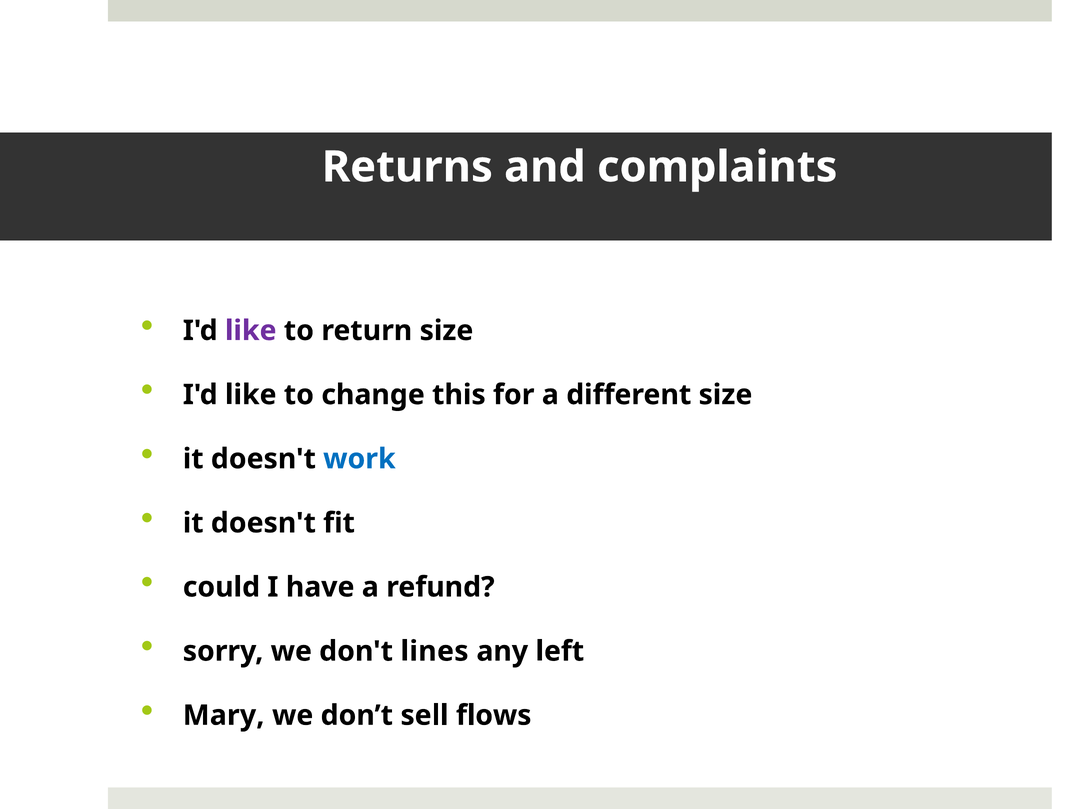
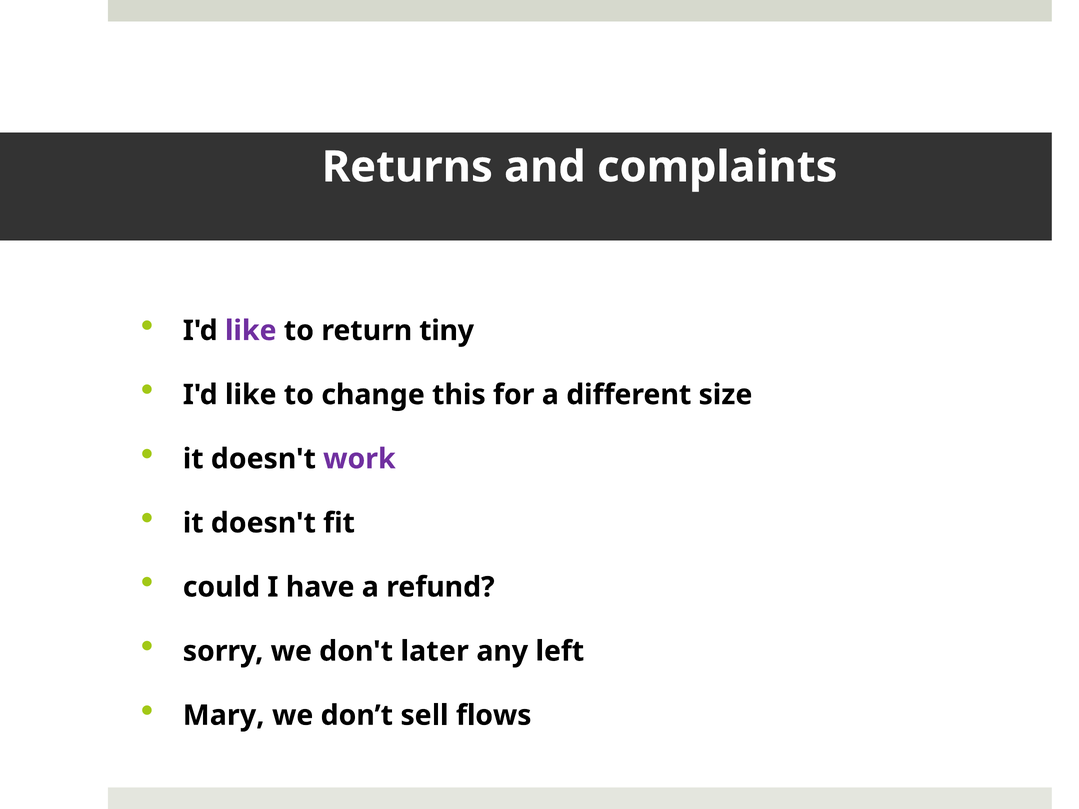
return size: size -> tiny
work colour: blue -> purple
lines: lines -> later
